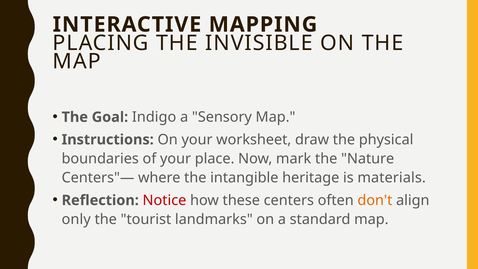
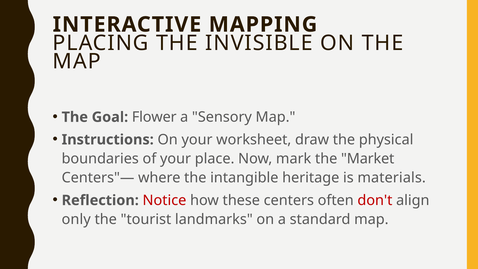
Indigo: Indigo -> Flower
Nature: Nature -> Market
don't colour: orange -> red
